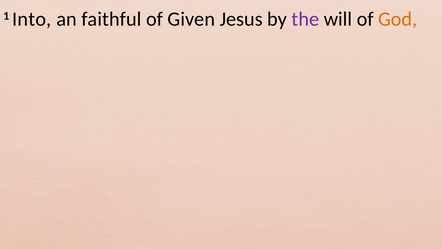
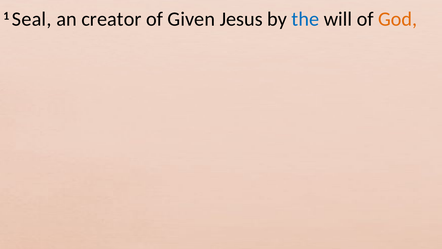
Into: Into -> Seal
faithful: faithful -> creator
the colour: purple -> blue
